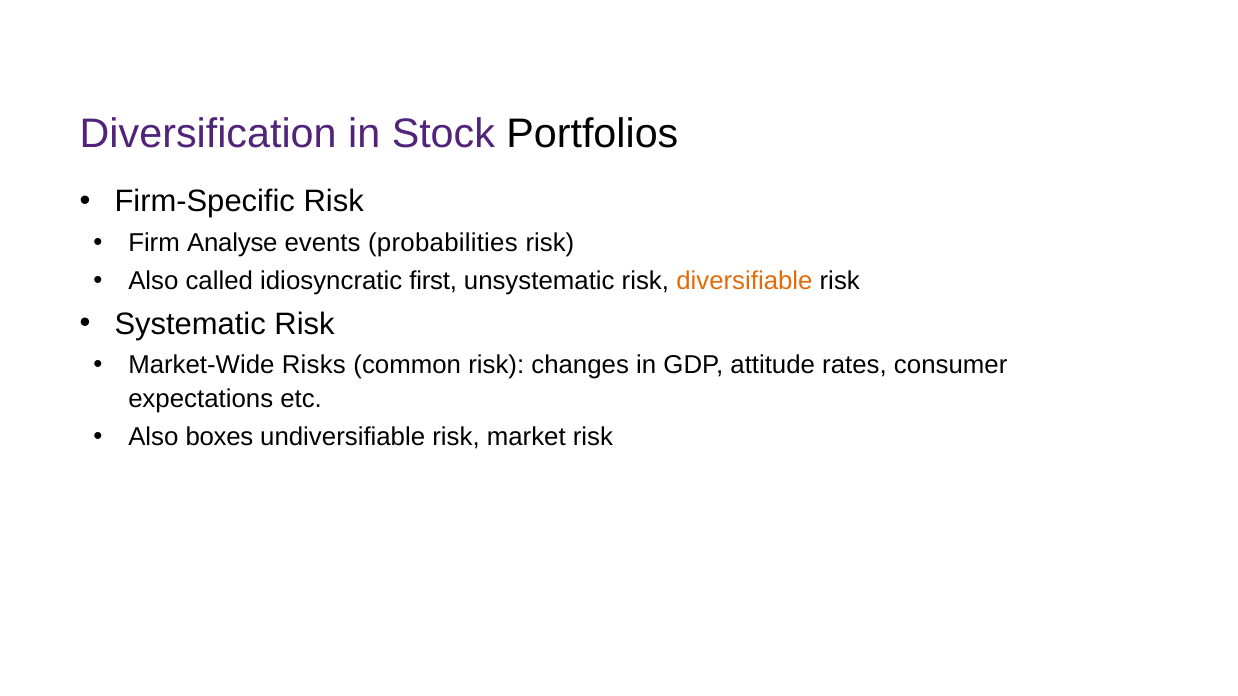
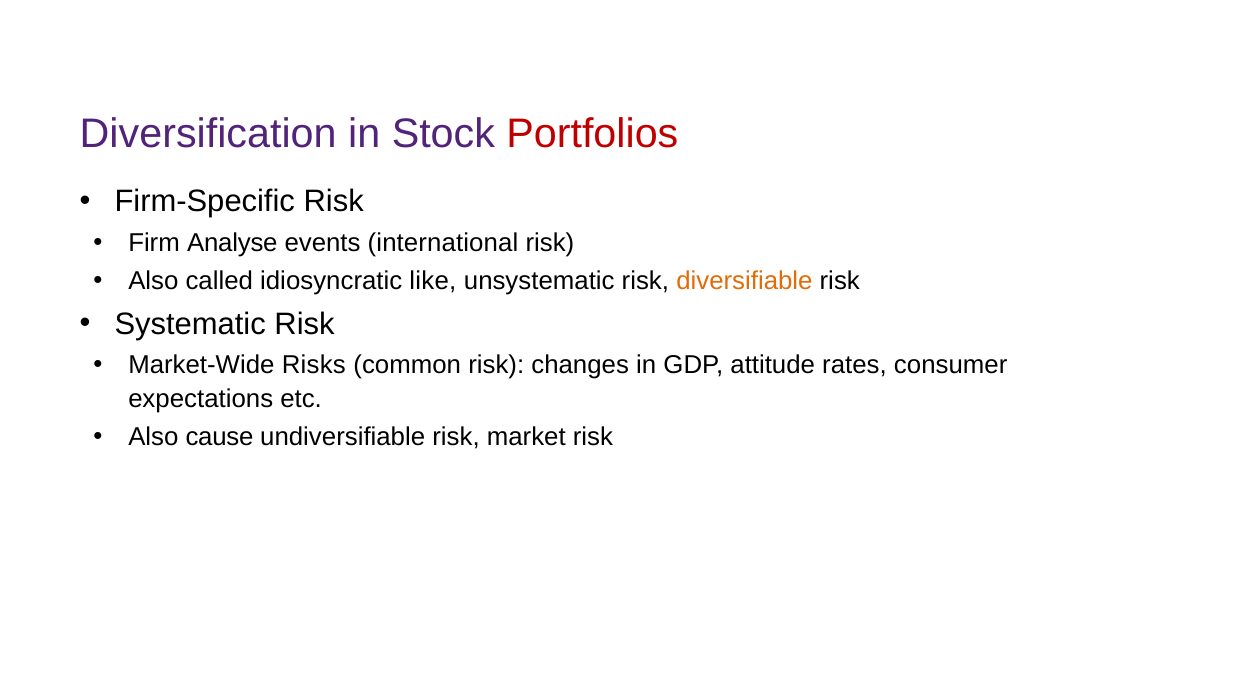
Portfolios colour: black -> red
probabilities: probabilities -> international
first: first -> like
boxes: boxes -> cause
